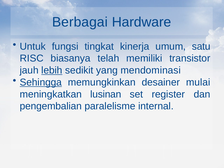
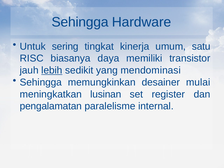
Berbagai at (80, 22): Berbagai -> Sehingga
fungsi: fungsi -> sering
telah: telah -> daya
Sehingga at (41, 82) underline: present -> none
pengembalian: pengembalian -> pengalamatan
